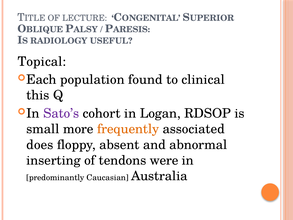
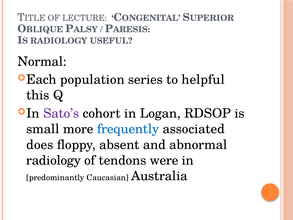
Topical: Topical -> Normal
found: found -> series
clinical: clinical -> helpful
frequently colour: orange -> blue
inserting at (53, 160): inserting -> radiology
